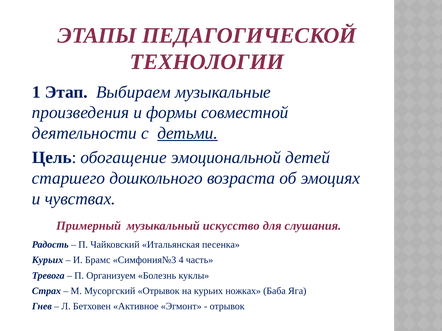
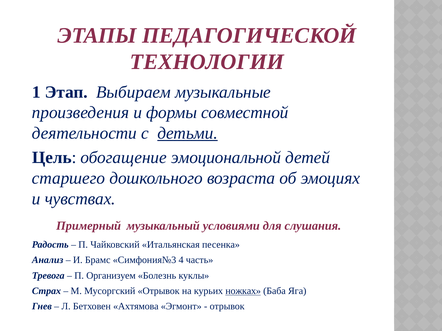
искусство: искусство -> условиями
Курьих at (48, 260): Курьих -> Анализ
ножках underline: none -> present
Активное: Активное -> Ахтямова
